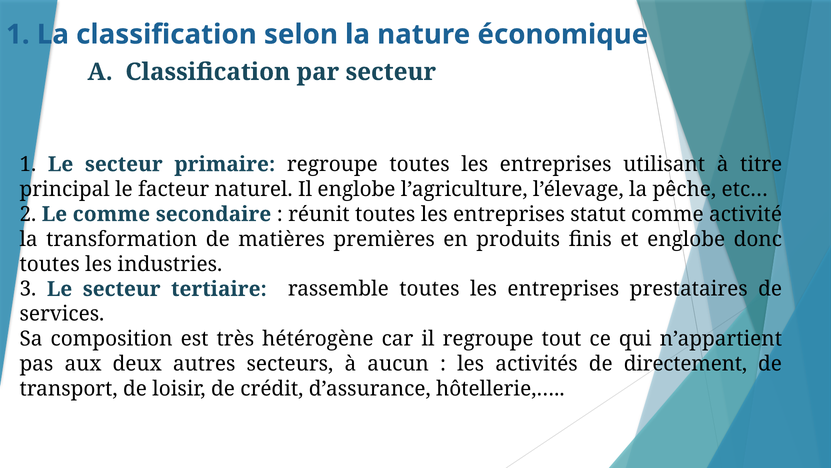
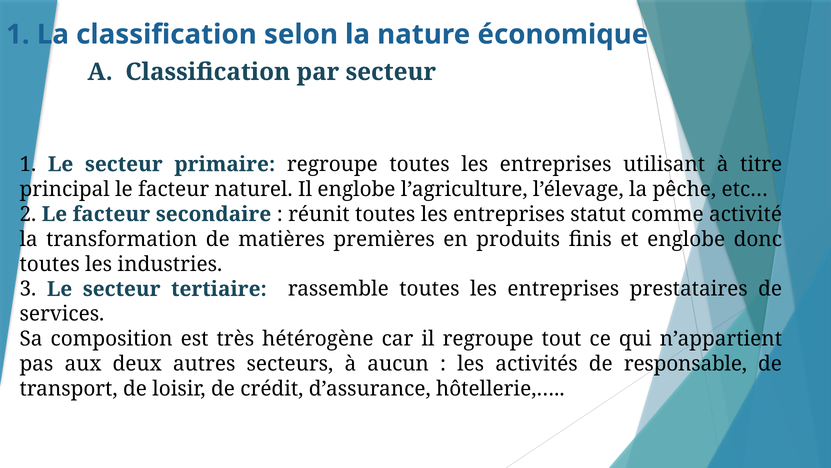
2 Le comme: comme -> facteur
directement: directement -> responsable
